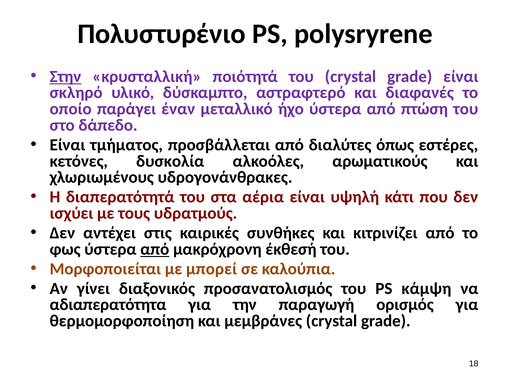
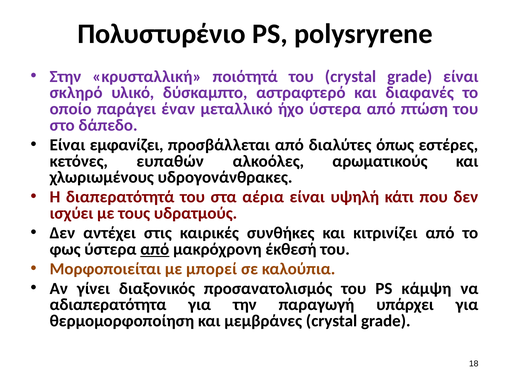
Στην underline: present -> none
τμήματος: τμήματος -> εμφανίζει
δυσκολία: δυσκολία -> ευπαθών
ορισμός: ορισμός -> υπάρχει
